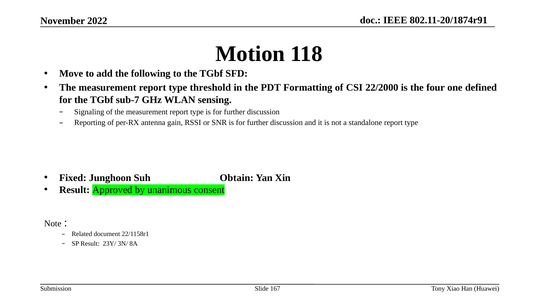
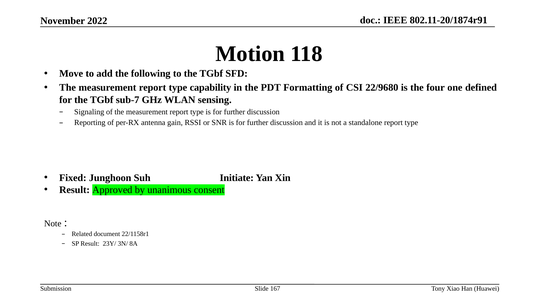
threshold: threshold -> capability
22/2000: 22/2000 -> 22/9680
Obtain: Obtain -> Initiate
